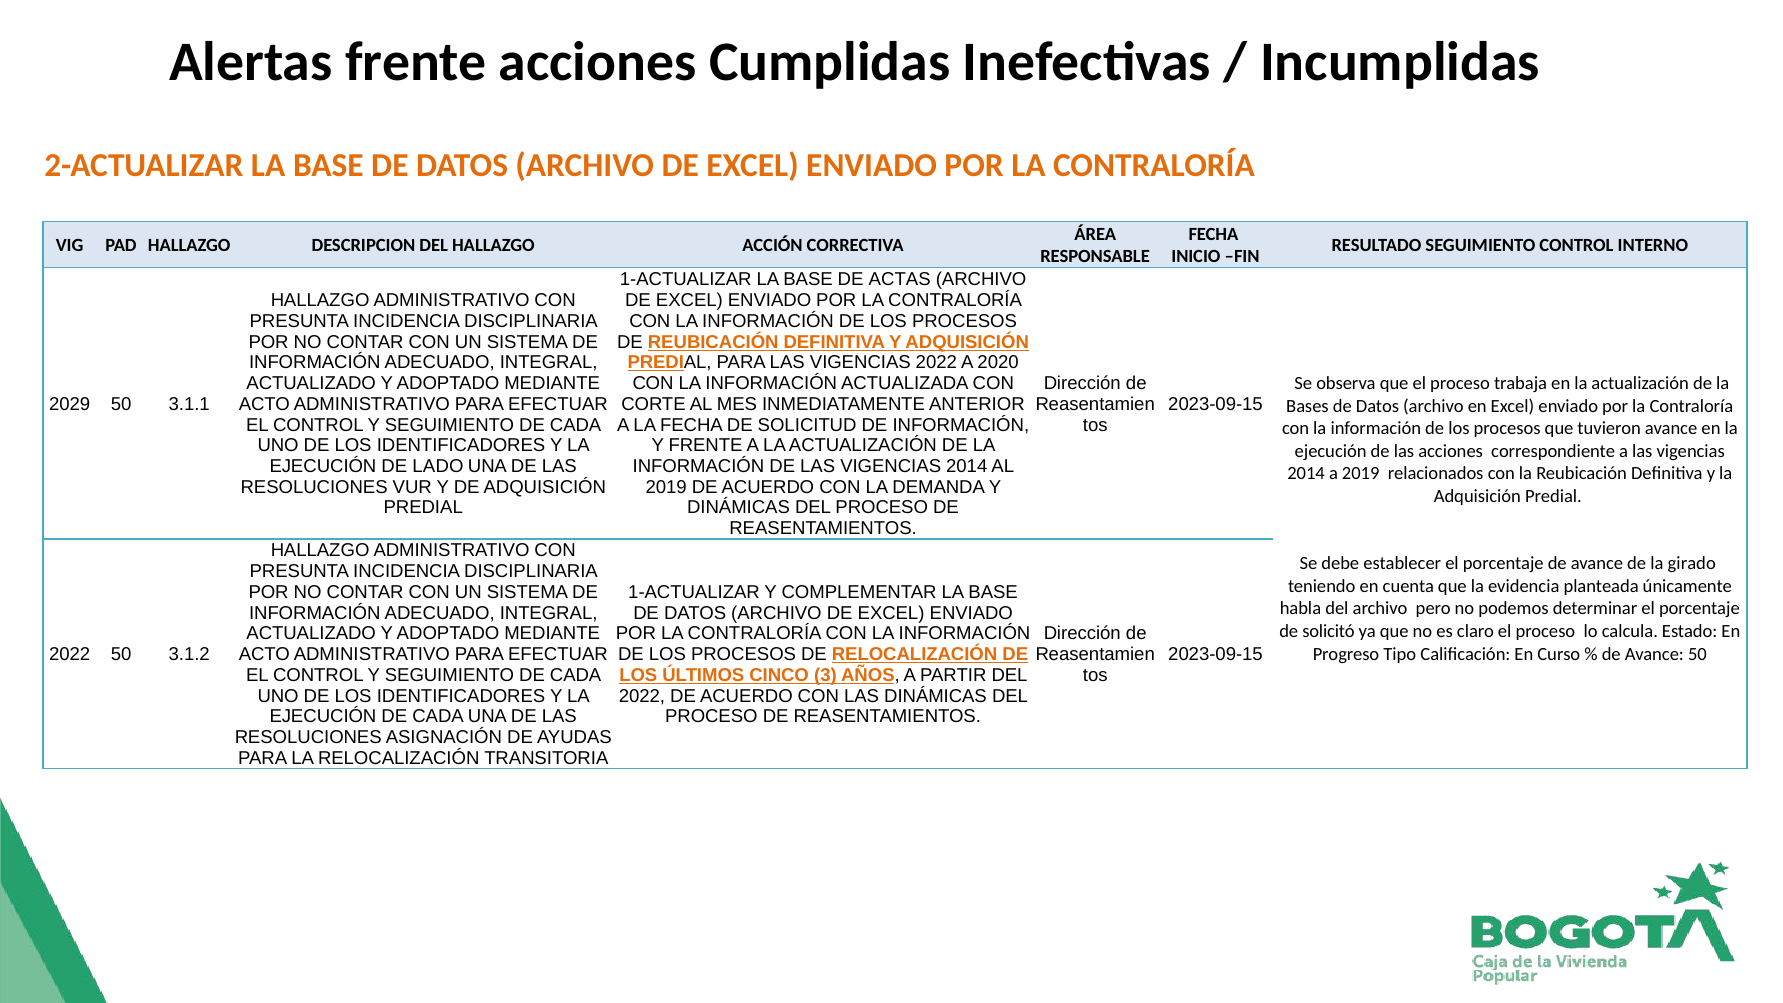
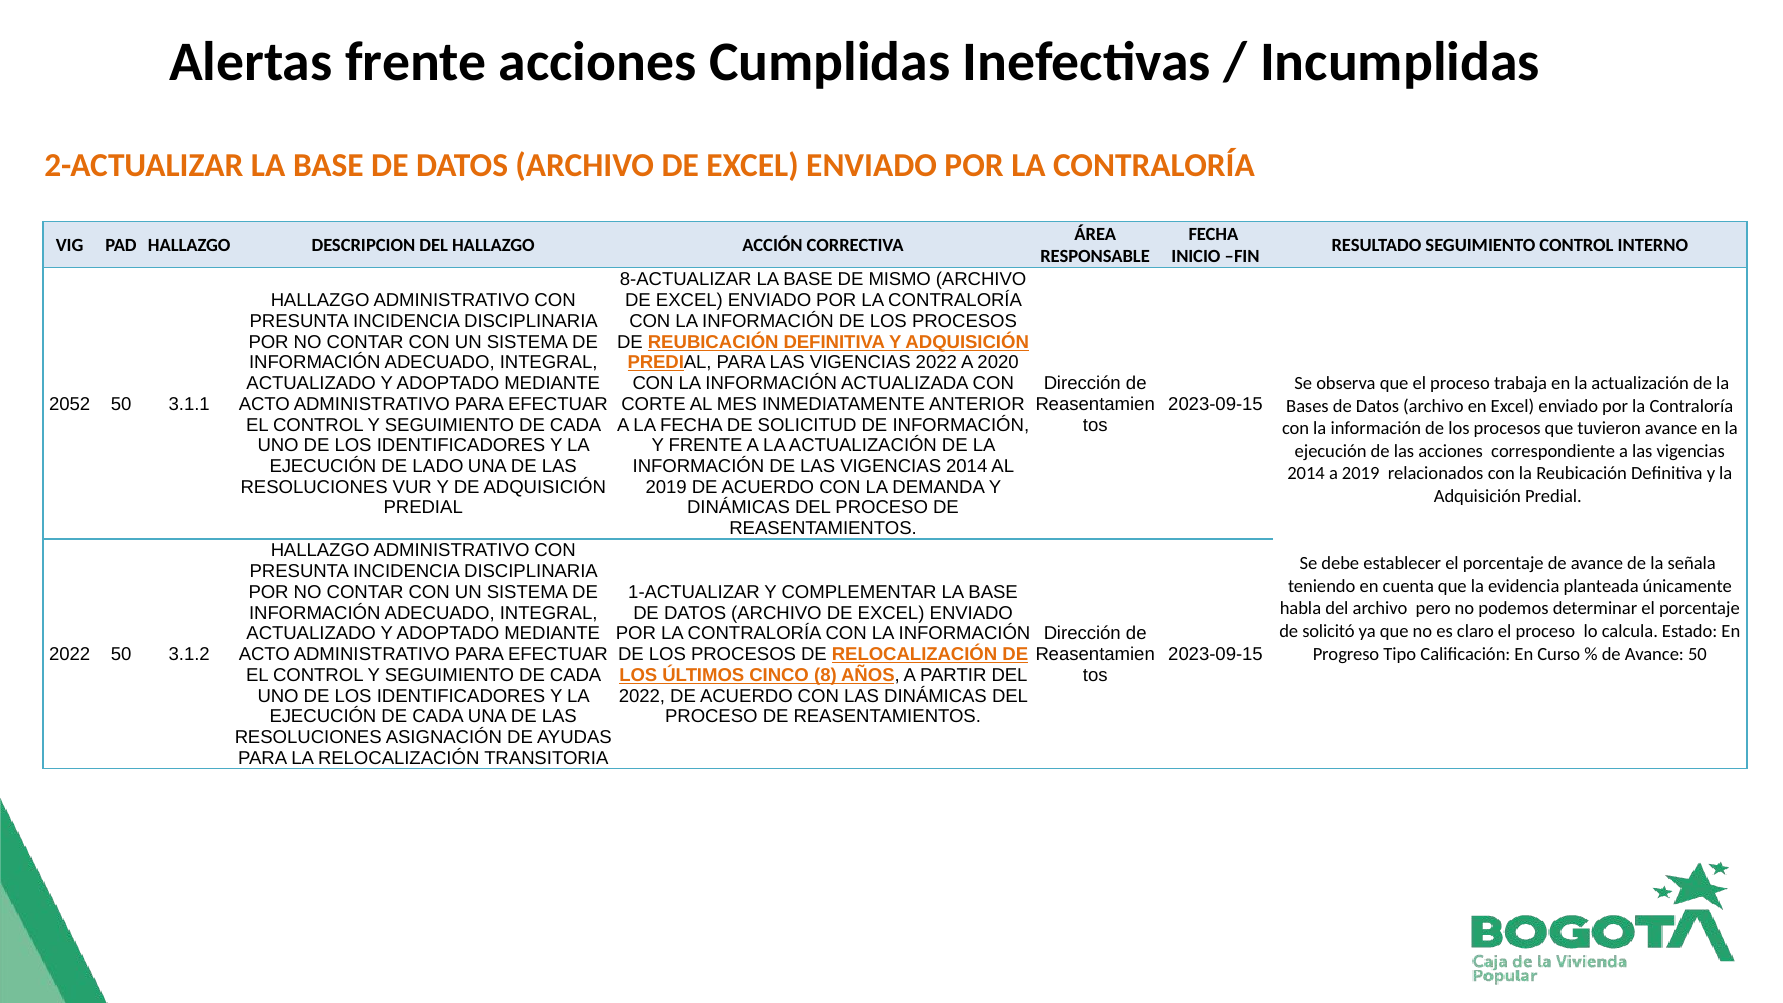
1-ACTUALIZAR at (686, 280): 1-ACTUALIZAR -> 8-ACTUALIZAR
ACTAS: ACTAS -> MISMO
2029: 2029 -> 2052
girado: girado -> señala
3: 3 -> 8
